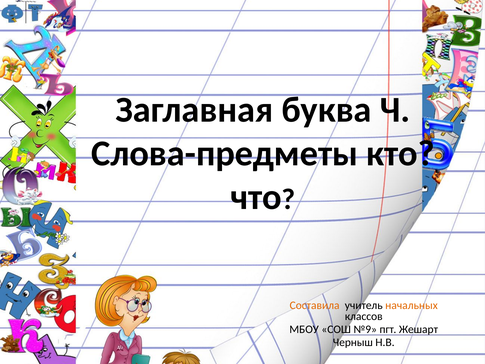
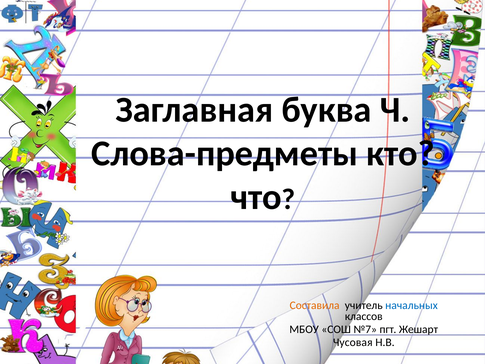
начальных colour: orange -> blue
№9: №9 -> №7
Черныш: Черныш -> Чусовая
